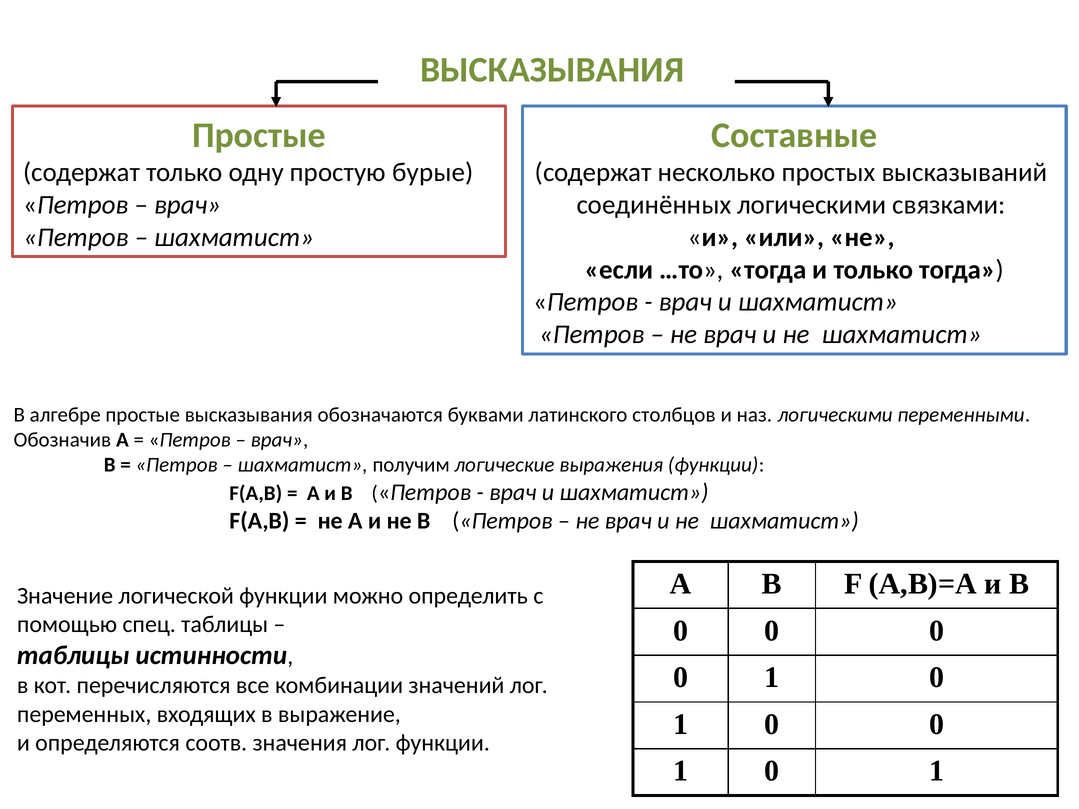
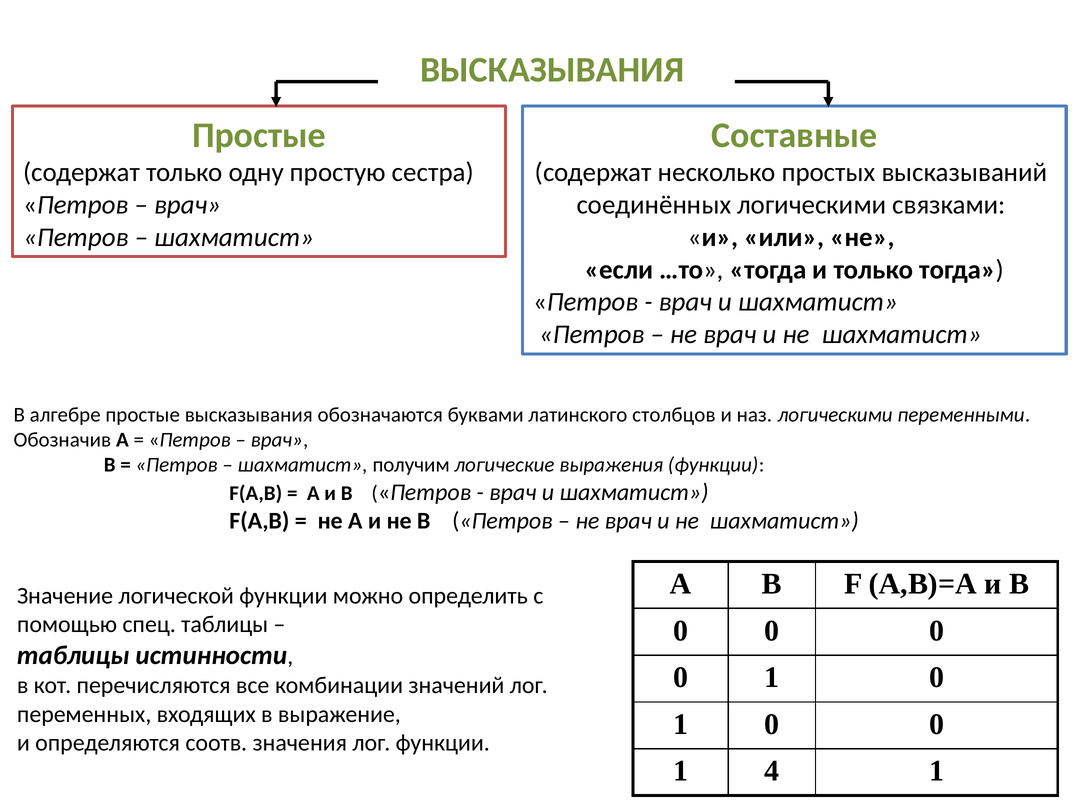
бурые: бурые -> сестра
0 at (772, 771): 0 -> 4
